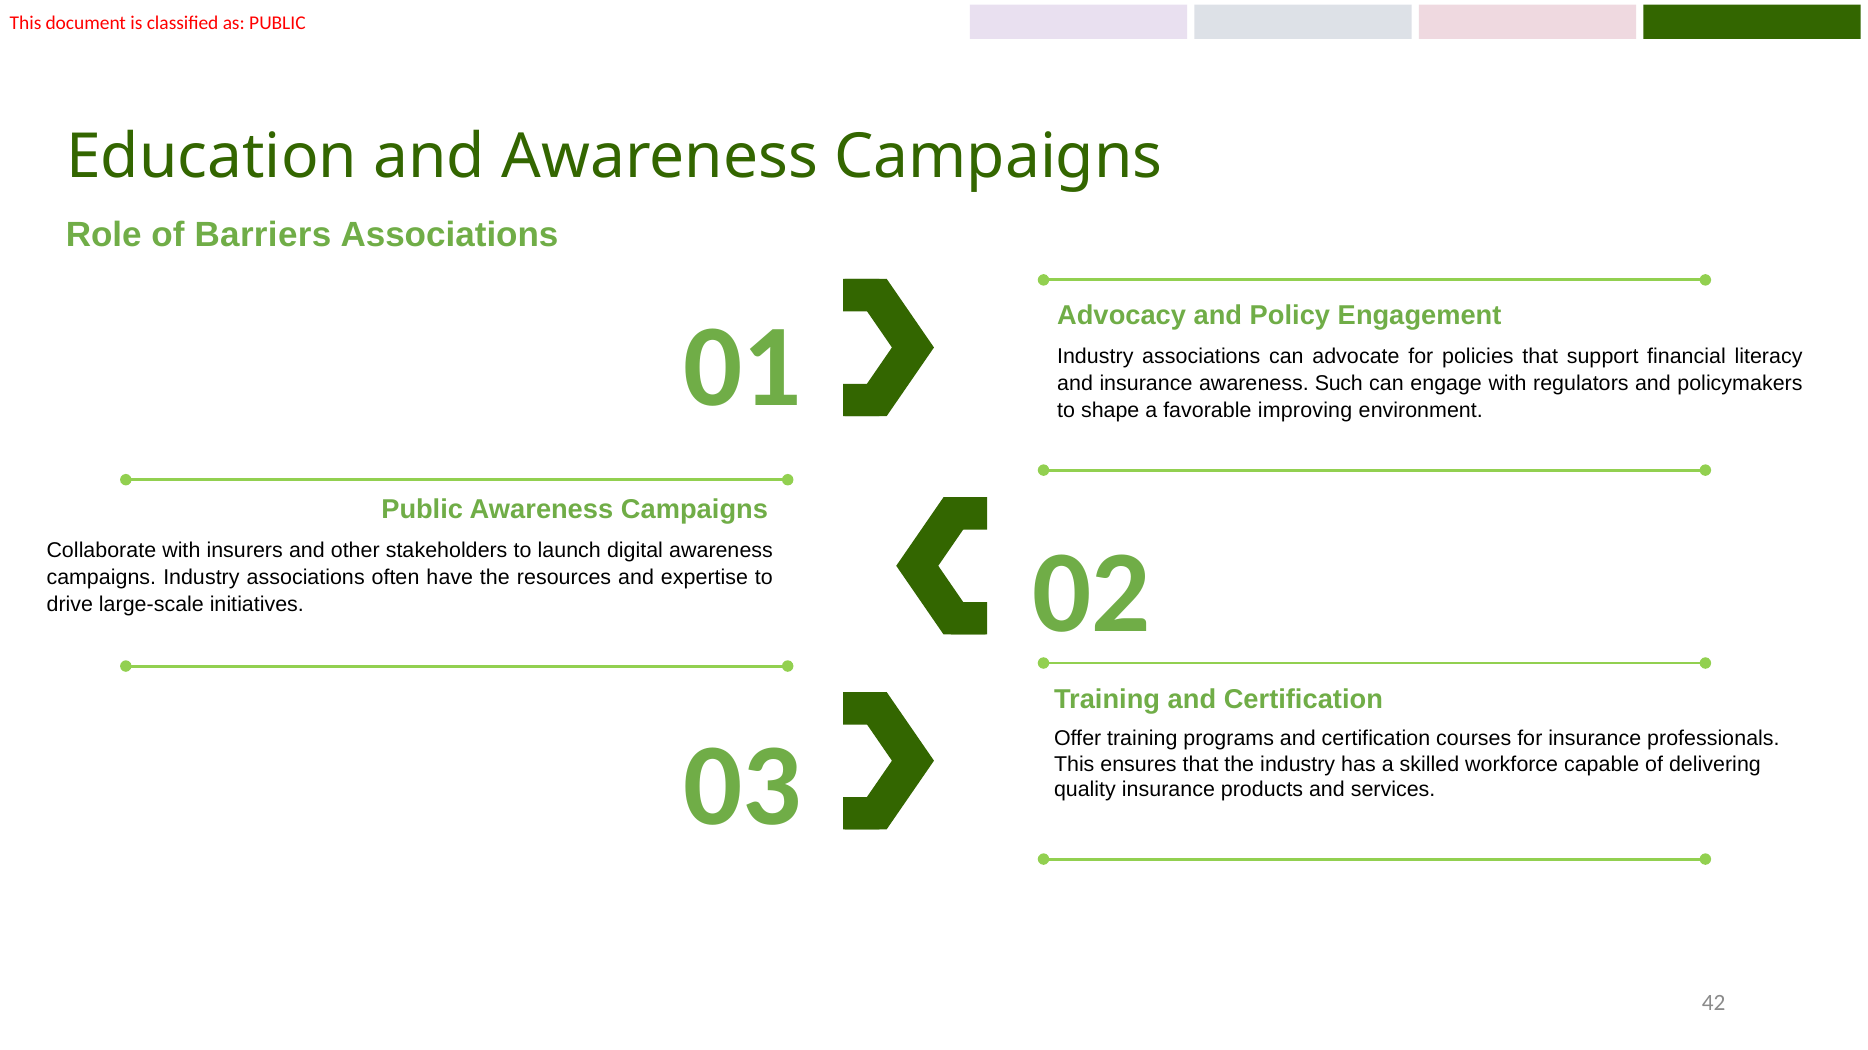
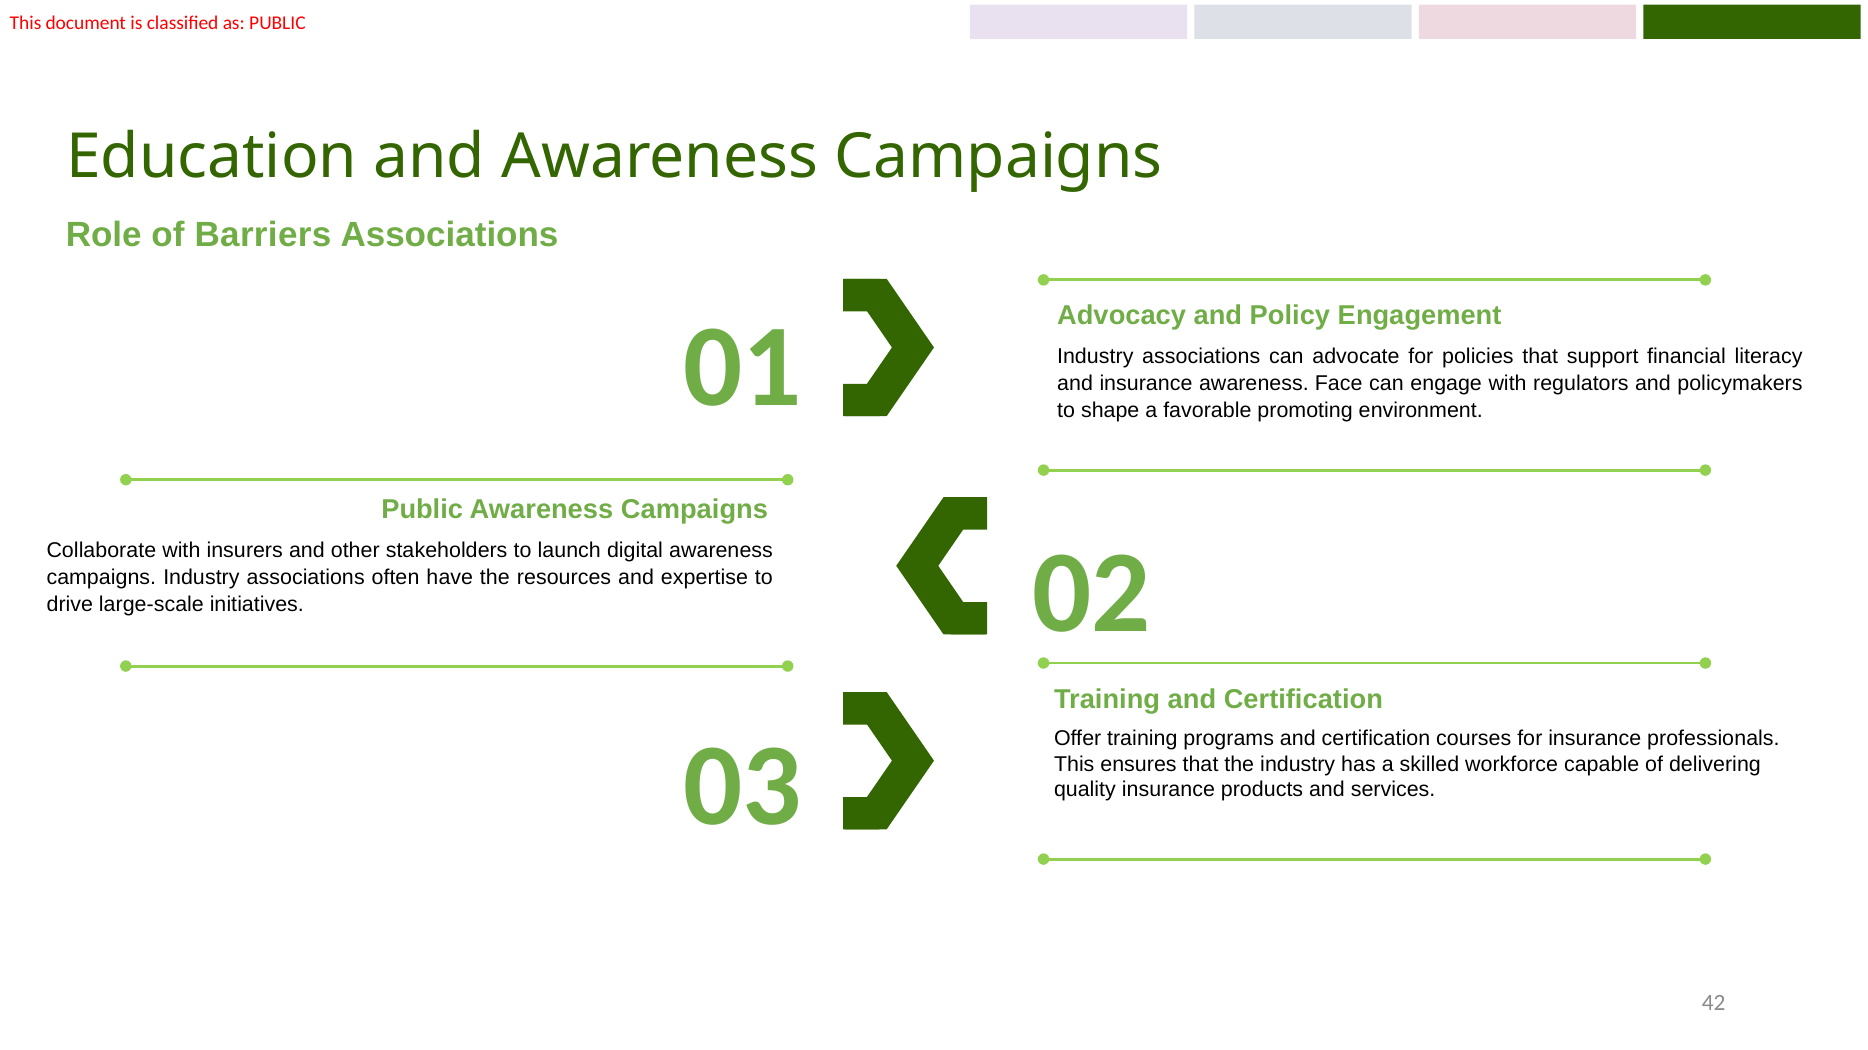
Such: Such -> Face
improving: improving -> promoting
